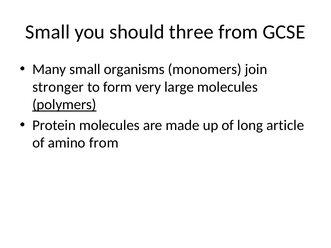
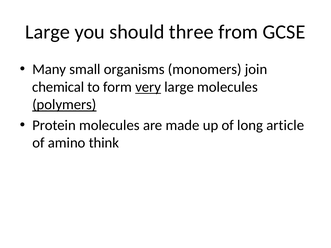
Small at (48, 32): Small -> Large
stronger: stronger -> chemical
very underline: none -> present
amino from: from -> think
